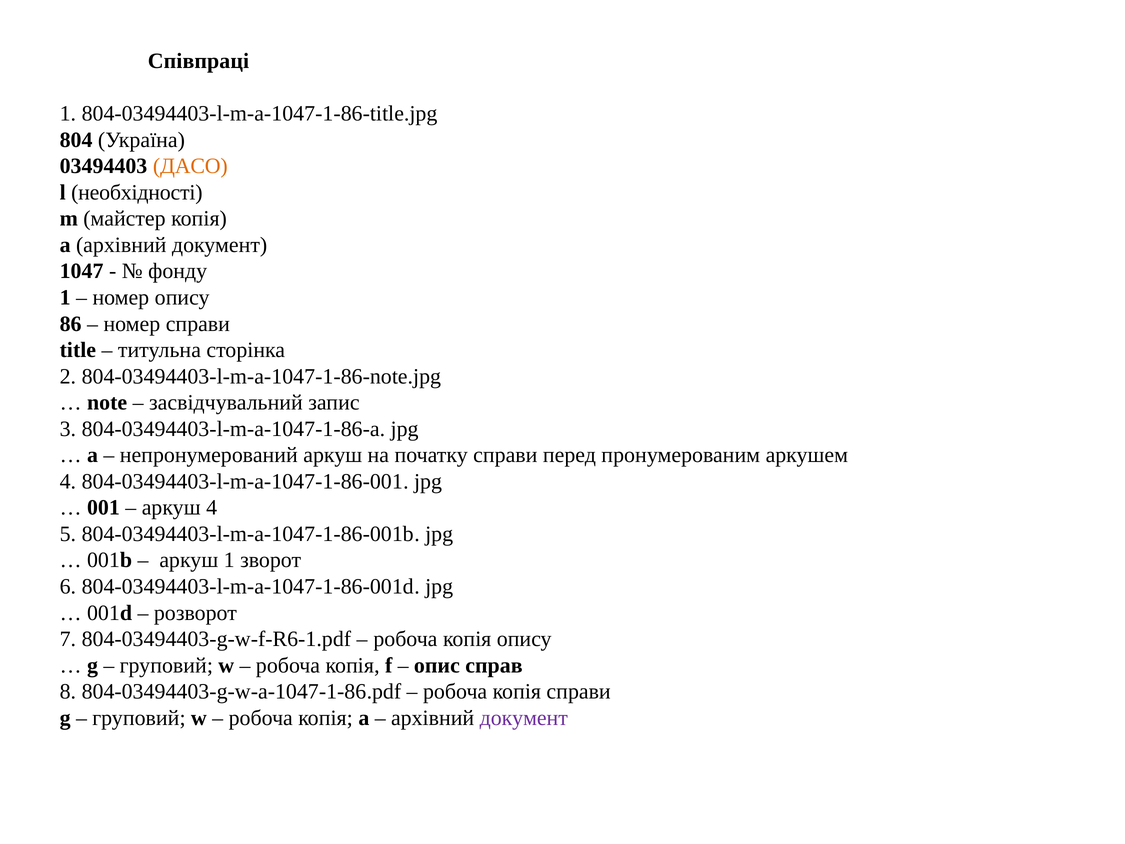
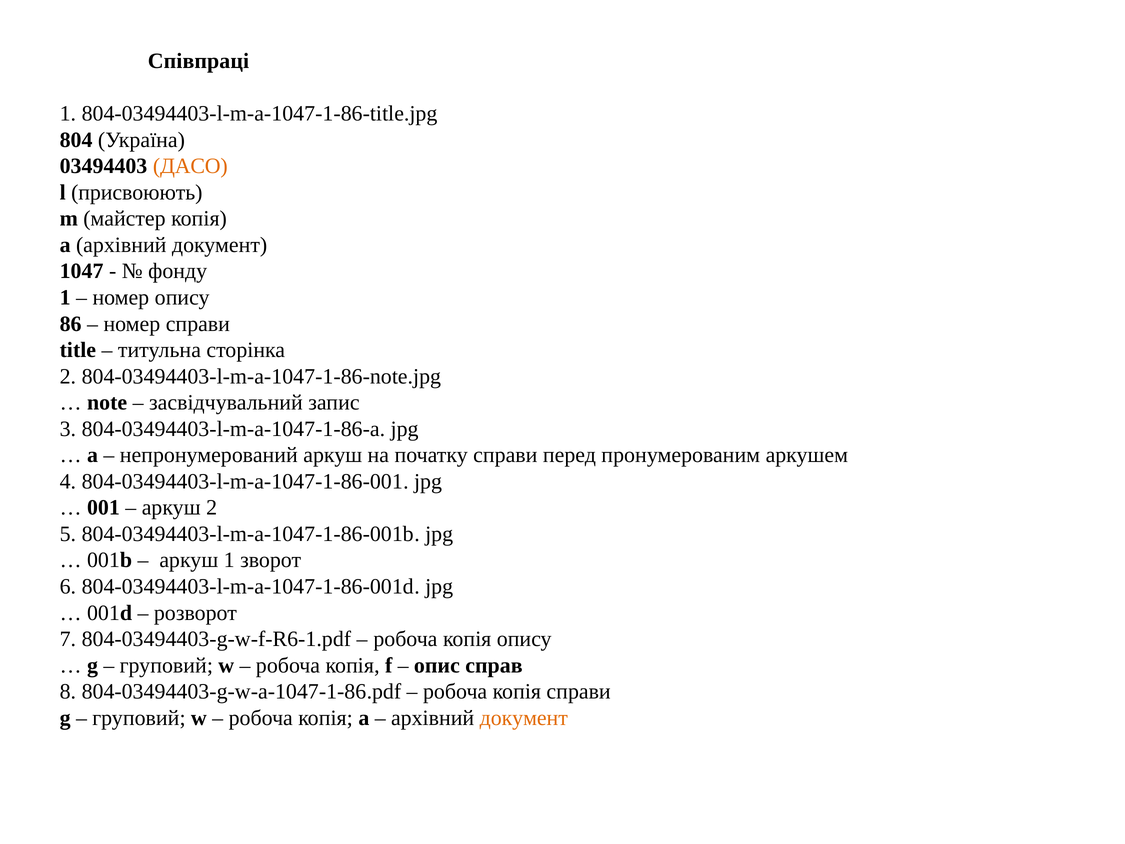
необхідності: необхідності -> присвоюють
аркуш 4: 4 -> 2
документ at (524, 718) colour: purple -> orange
